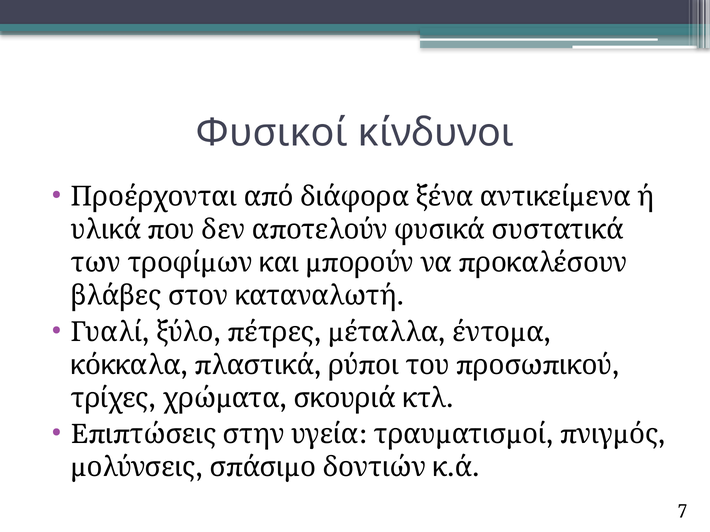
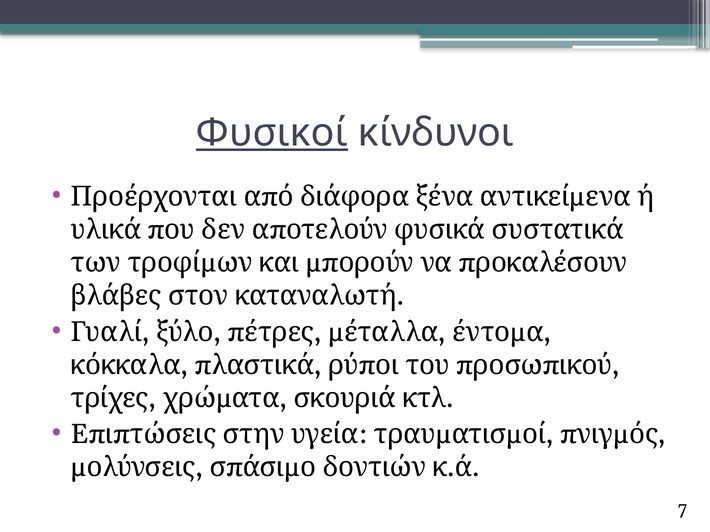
Φυσικοί underline: none -> present
